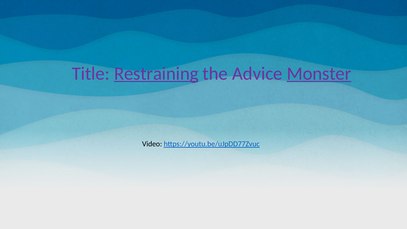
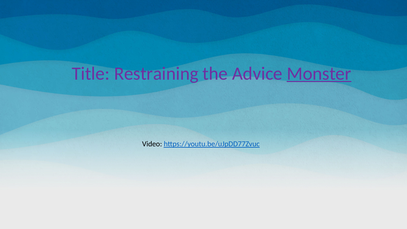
Restraining underline: present -> none
